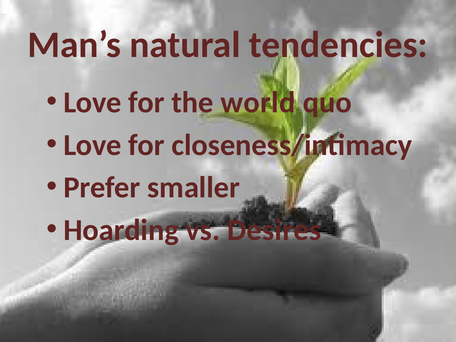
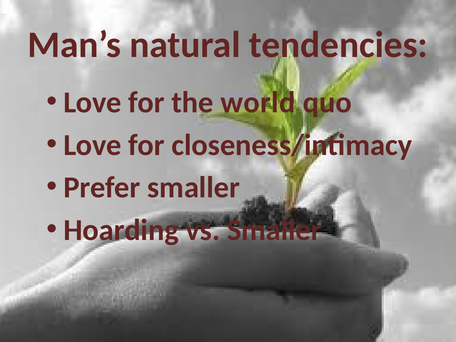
vs Desires: Desires -> Smaller
